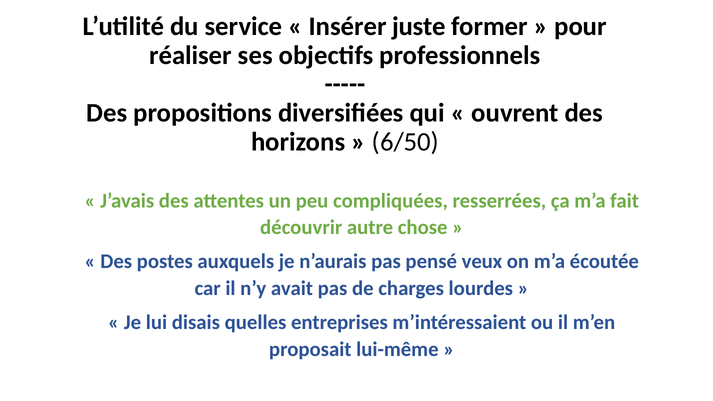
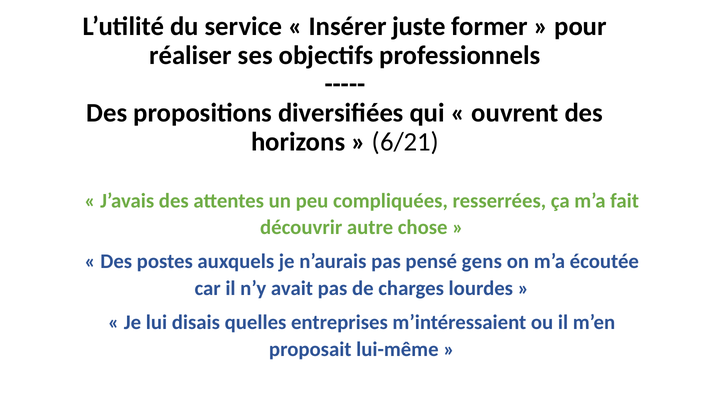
6/50: 6/50 -> 6/21
veux: veux -> gens
